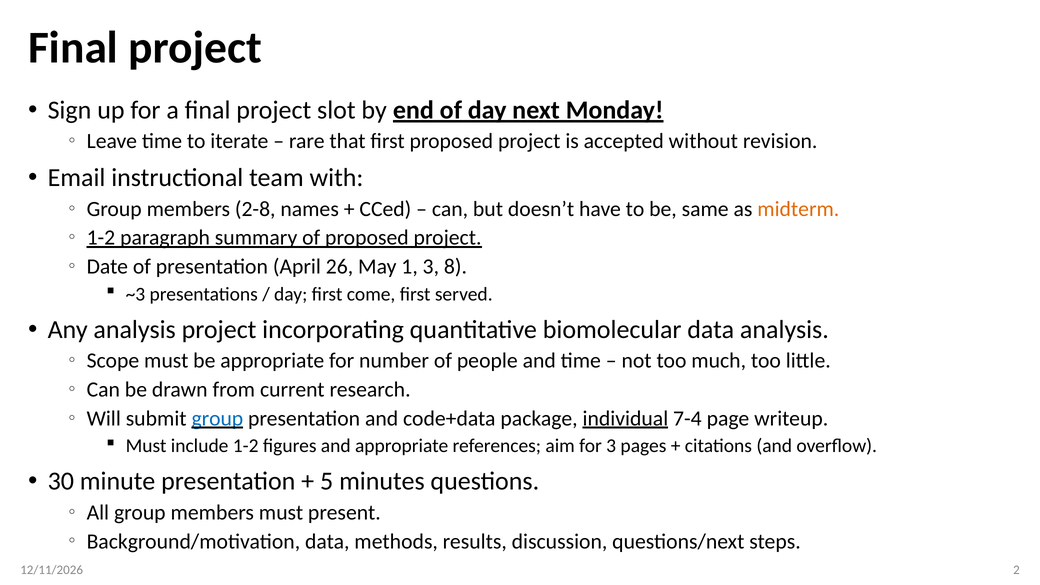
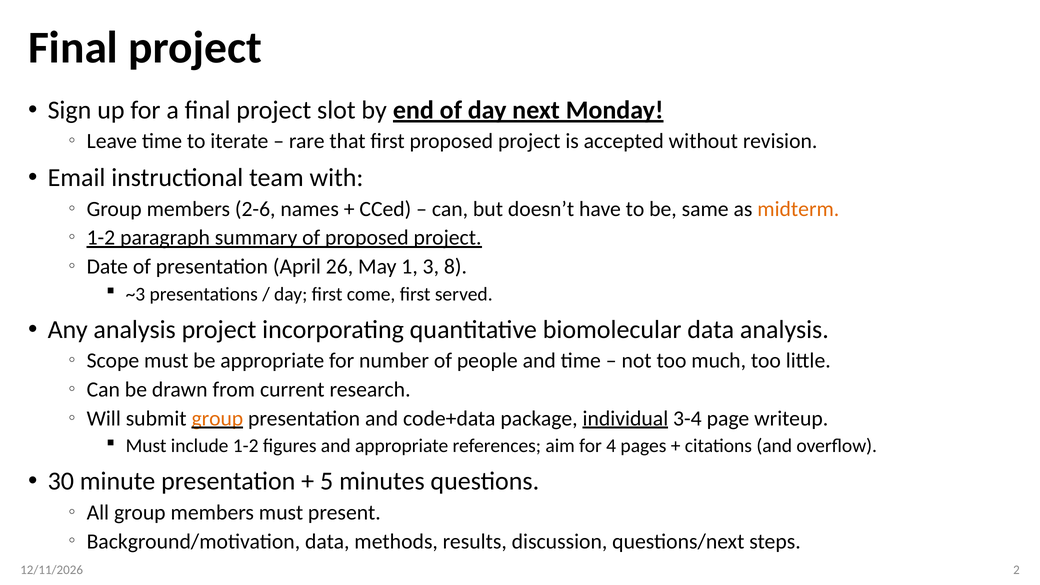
2-8: 2-8 -> 2-6
group at (217, 418) colour: blue -> orange
7-4: 7-4 -> 3-4
for 3: 3 -> 4
